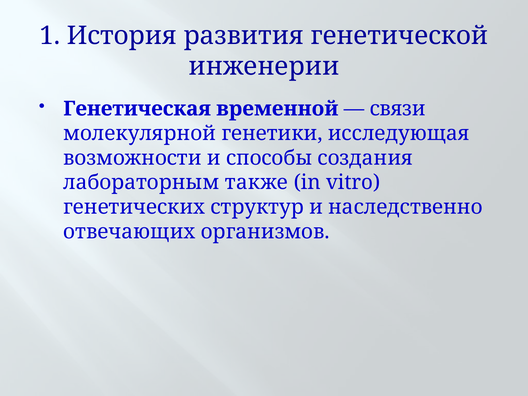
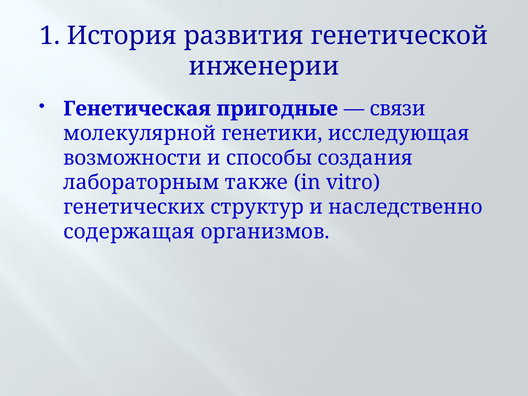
временной: временной -> пригодные
отвечающих: отвечающих -> содержащая
